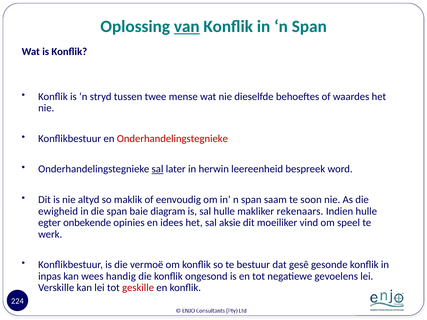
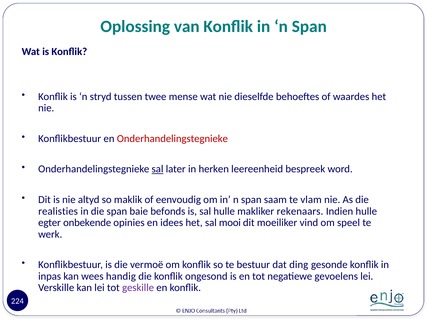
van underline: present -> none
herwin: herwin -> herken
soon: soon -> vlam
ewigheid: ewigheid -> realisties
diagram: diagram -> befonds
aksie: aksie -> mooi
gesê: gesê -> ding
geskille colour: red -> purple
